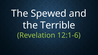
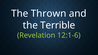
Spewed: Spewed -> Thrown
